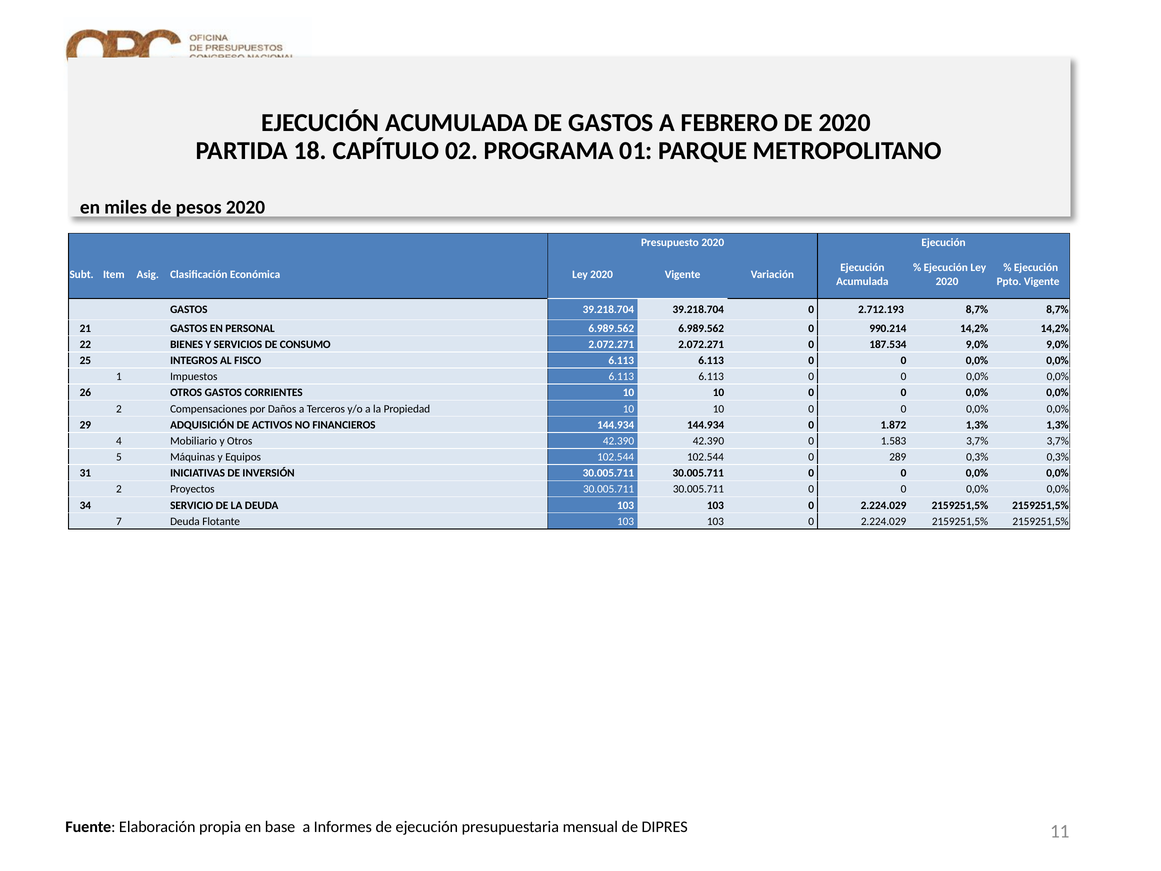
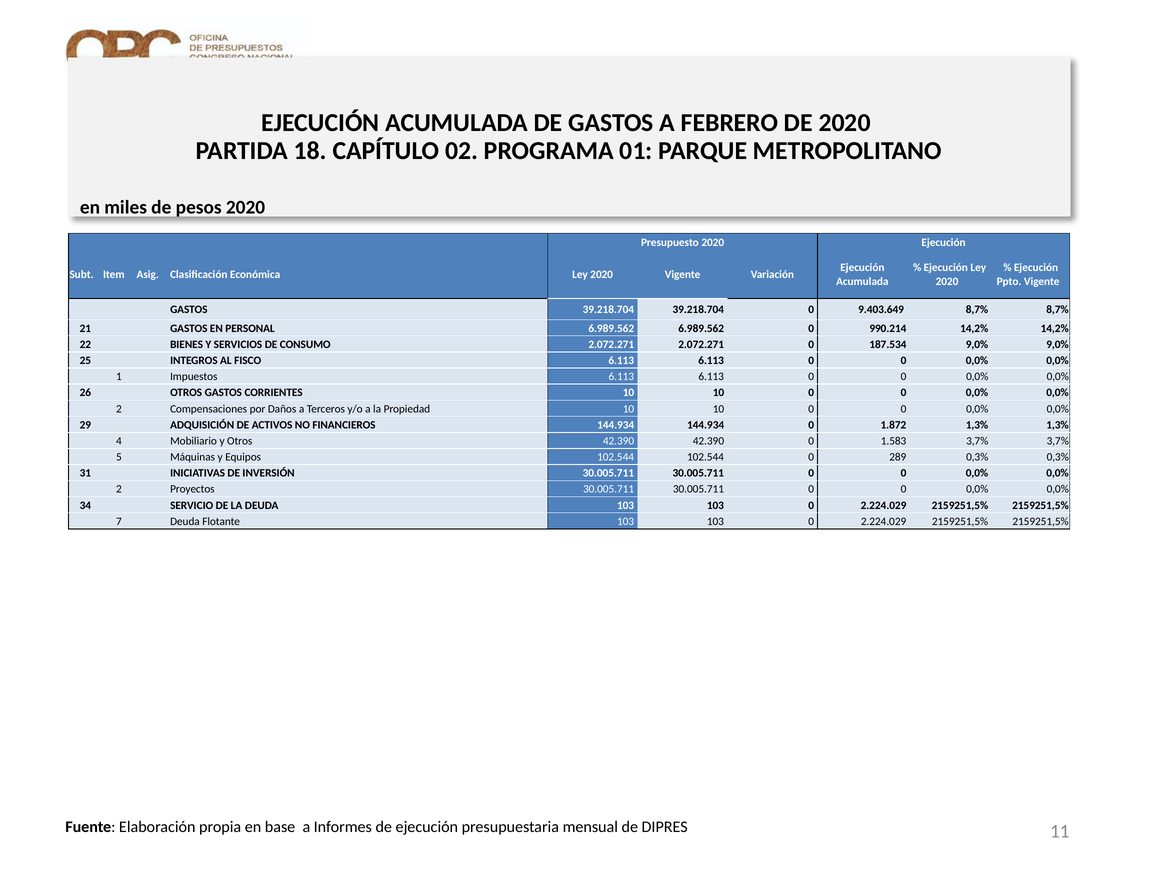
2.712.193: 2.712.193 -> 9.403.649
